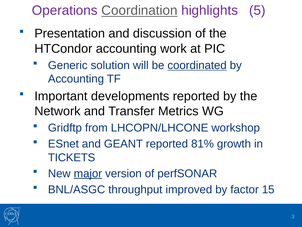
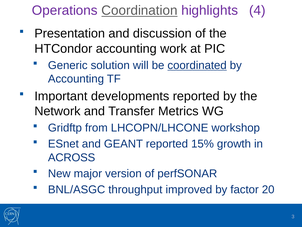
5: 5 -> 4
81%: 81% -> 15%
TICKETS: TICKETS -> ACROSS
major underline: present -> none
15: 15 -> 20
